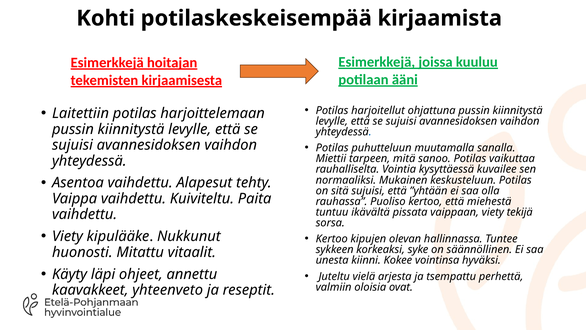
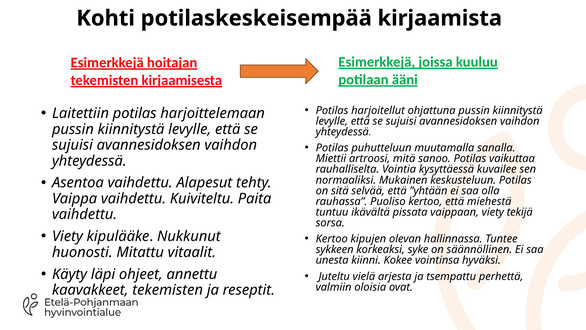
tarpeen: tarpeen -> artroosi
sitä sujuisi: sujuisi -> selvää
kaavakkeet yhteenveto: yhteenveto -> tekemisten
